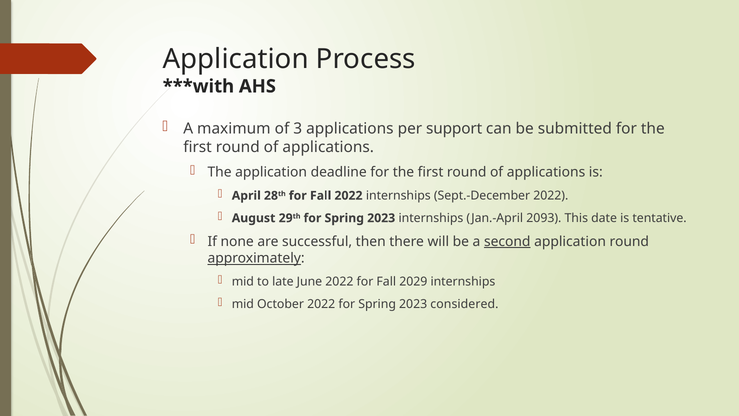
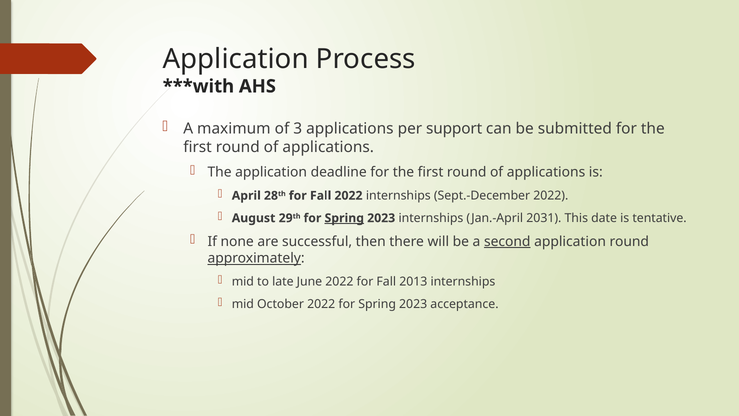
Spring at (344, 218) underline: none -> present
2093: 2093 -> 2031
2029: 2029 -> 2013
considered: considered -> acceptance
